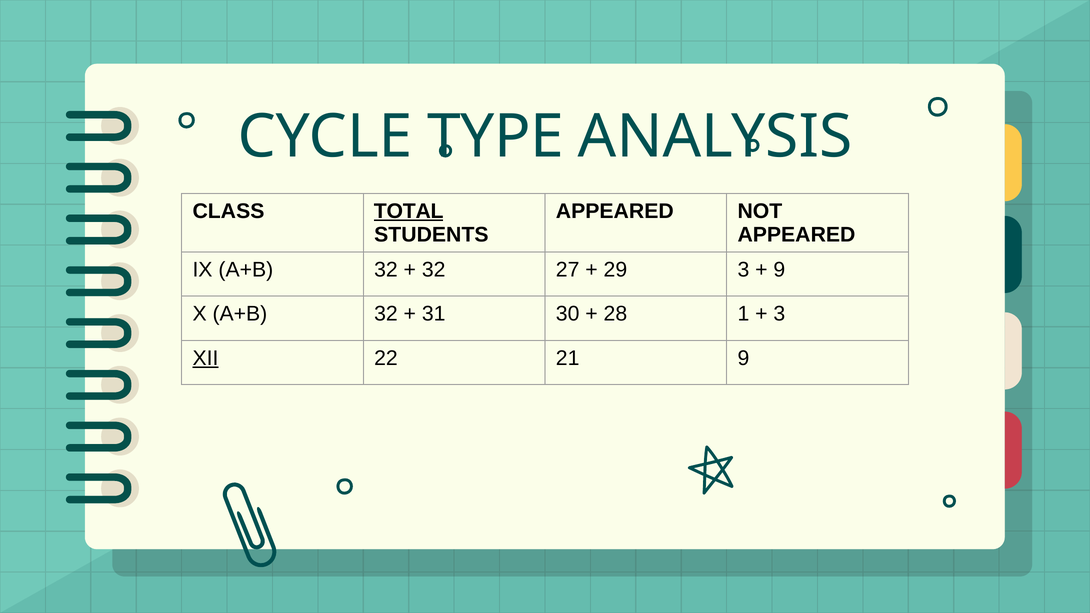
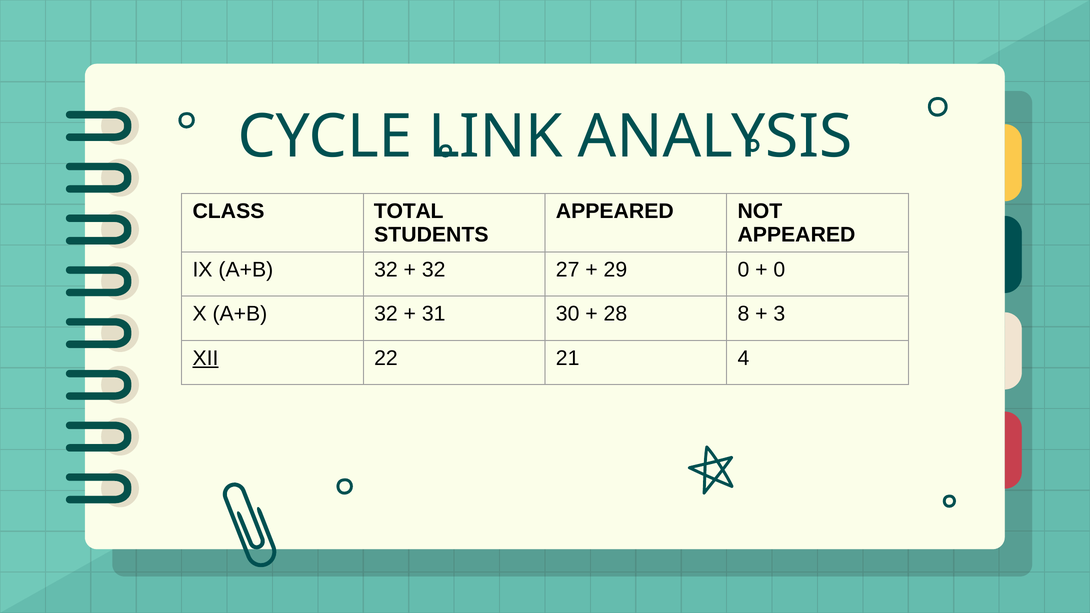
TYPE: TYPE -> LINK
TOTAL underline: present -> none
29 3: 3 -> 0
9 at (779, 270): 9 -> 0
1: 1 -> 8
21 9: 9 -> 4
